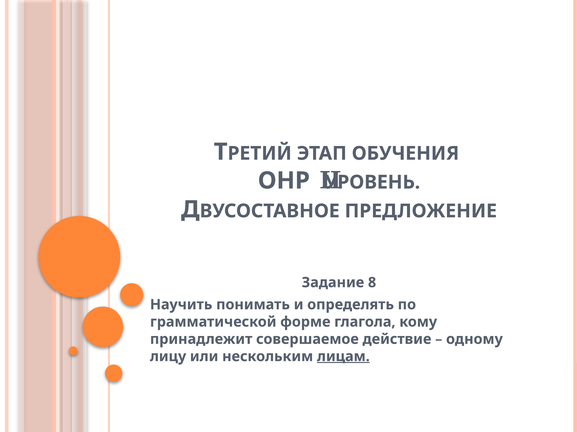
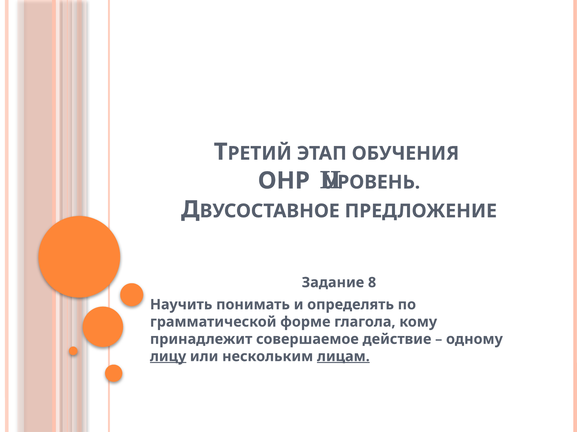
лицу underline: none -> present
